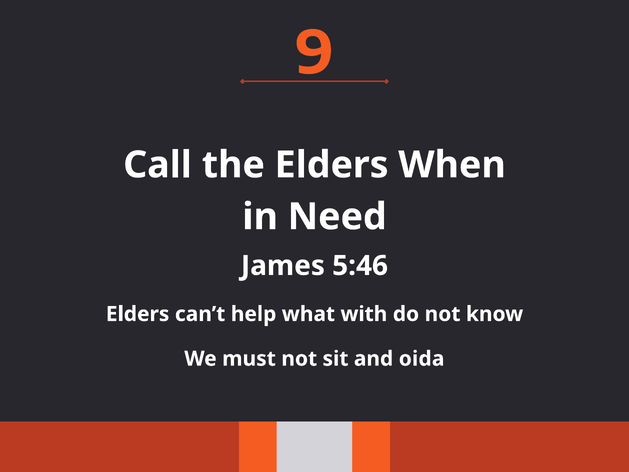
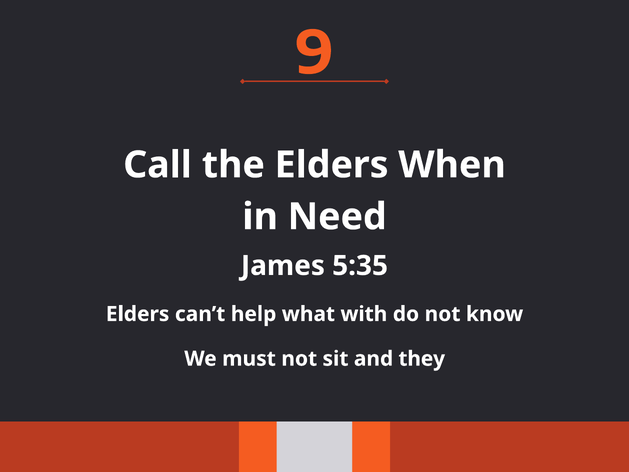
5:46: 5:46 -> 5:35
oida: oida -> they
